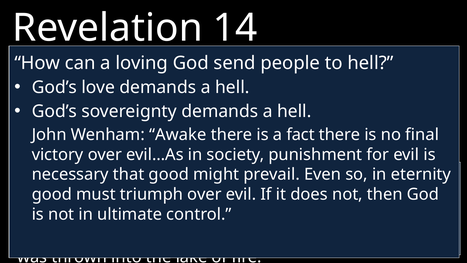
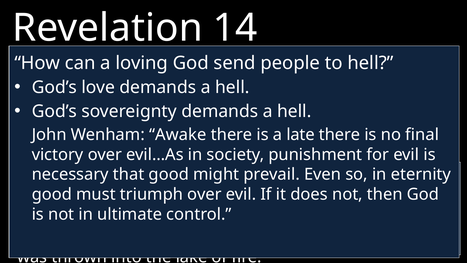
fact: fact -> late
